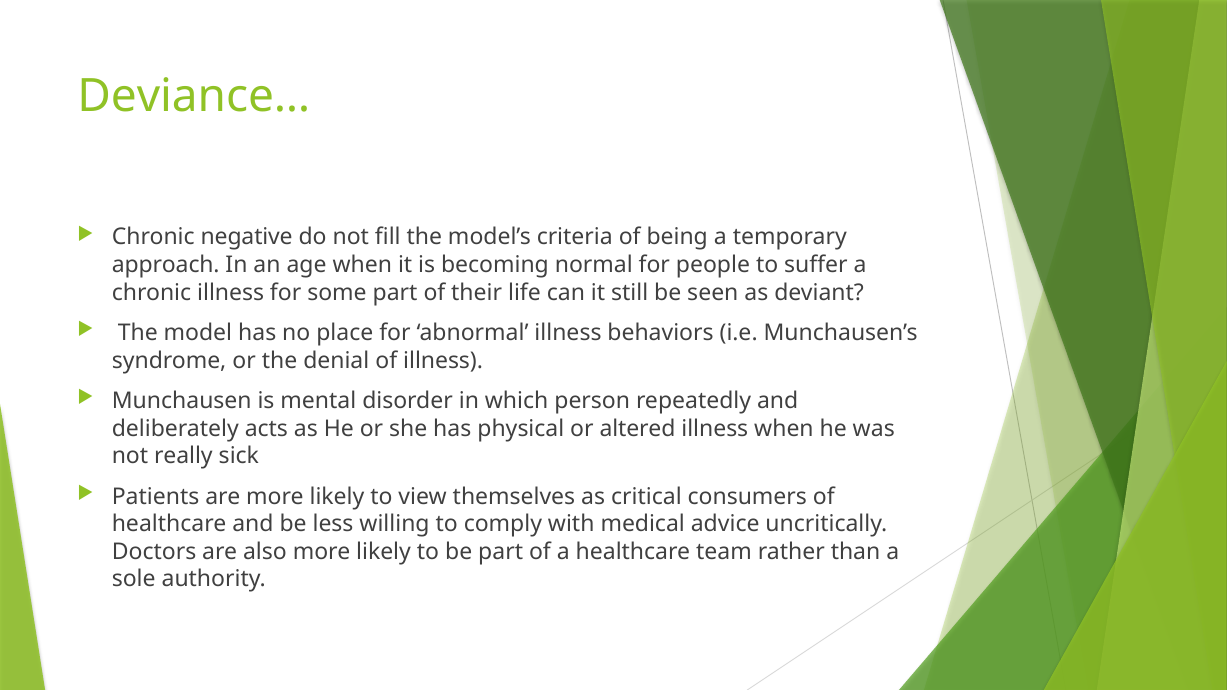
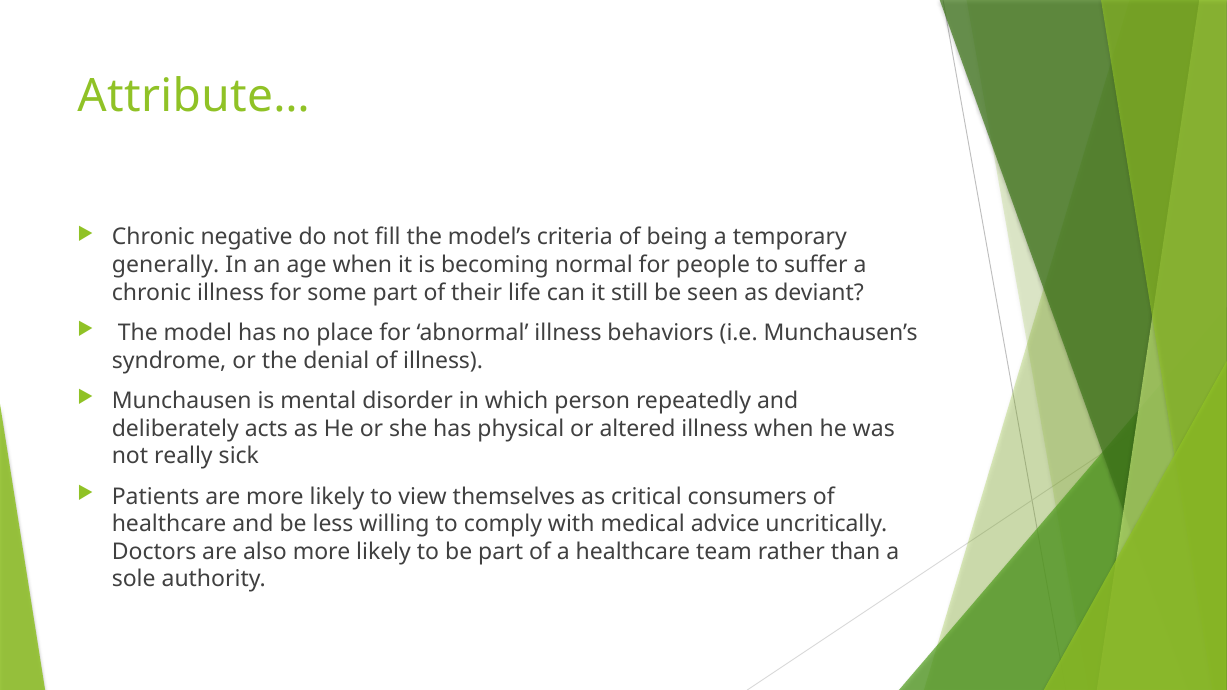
Deviance…: Deviance… -> Attribute…
approach: approach -> generally
